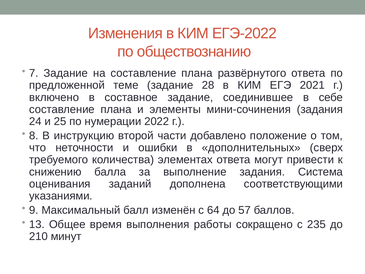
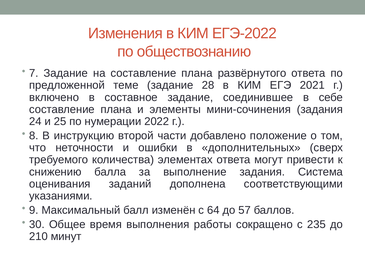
13: 13 -> 30
